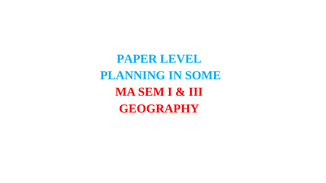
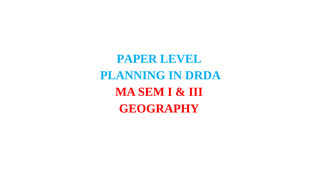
SOME: SOME -> DRDA
